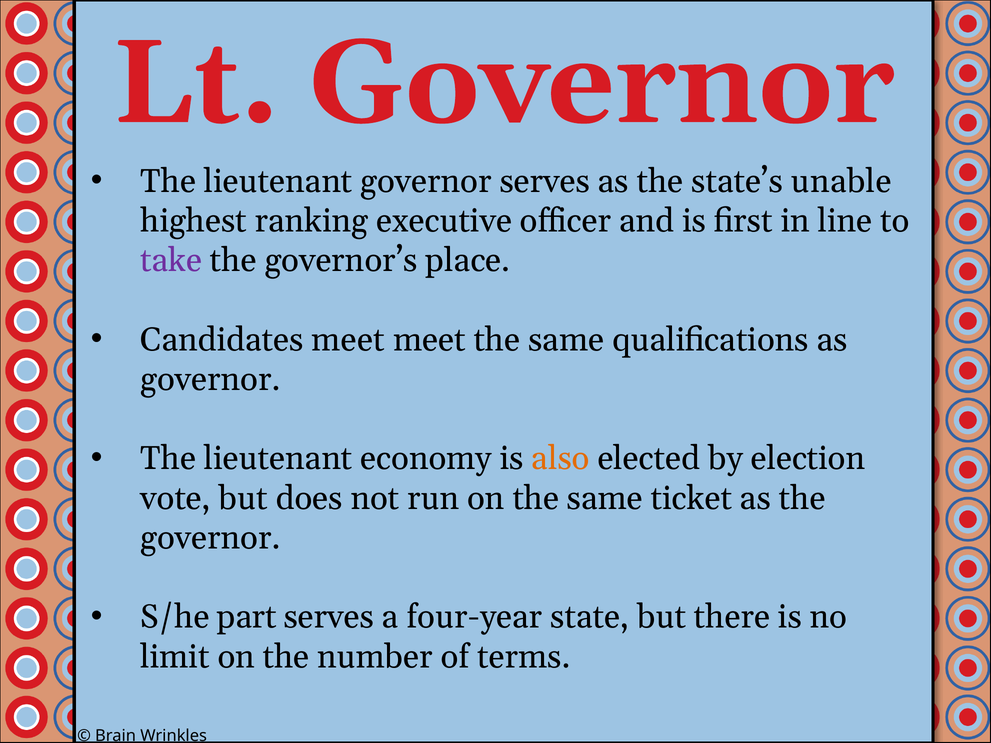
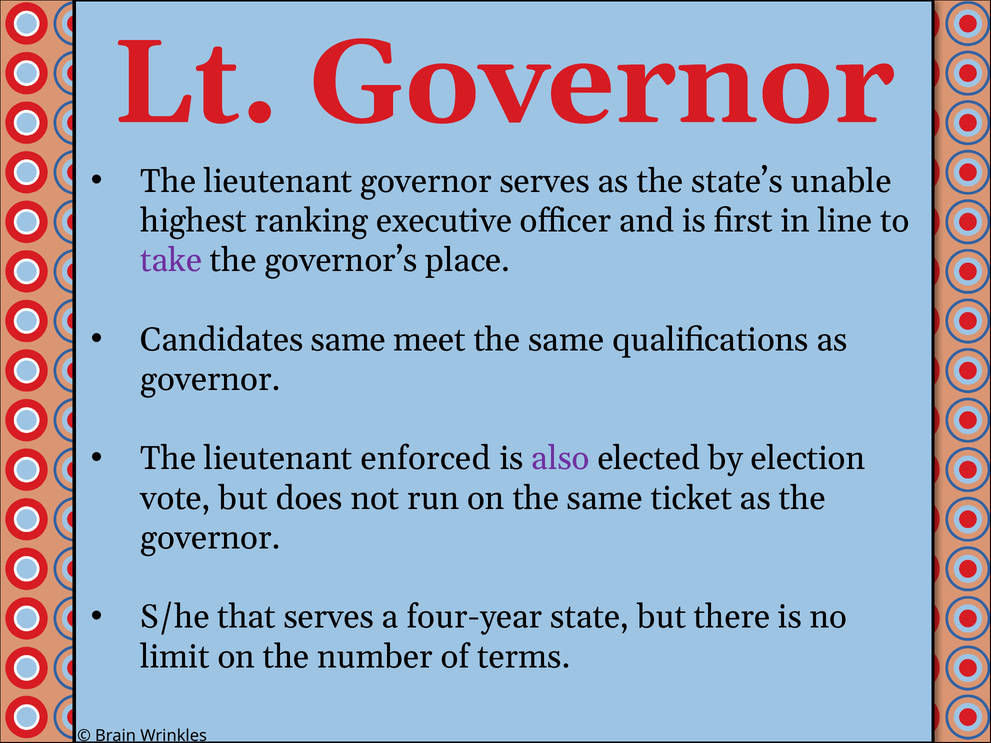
Candidates meet: meet -> same
economy: economy -> enforced
also colour: orange -> purple
part: part -> that
